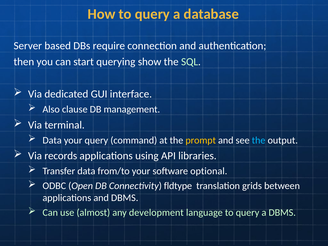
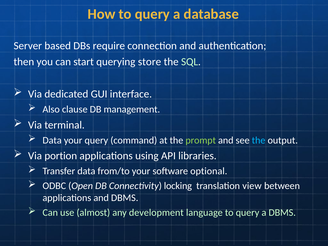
show: show -> store
prompt colour: yellow -> light green
records: records -> portion
fldtype: fldtype -> locking
grids: grids -> view
